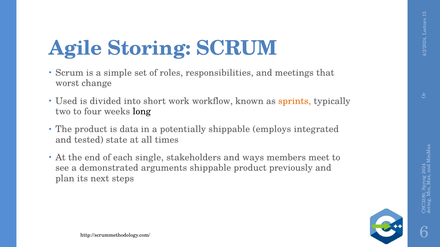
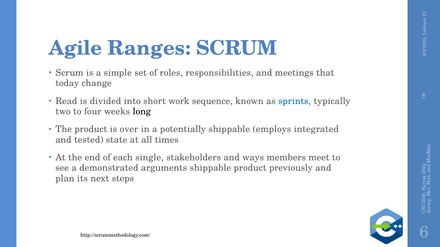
Storing: Storing -> Ranges
worst: worst -> today
Used: Used -> Read
workflow: workflow -> sequence
sprints colour: orange -> blue
data: data -> over
